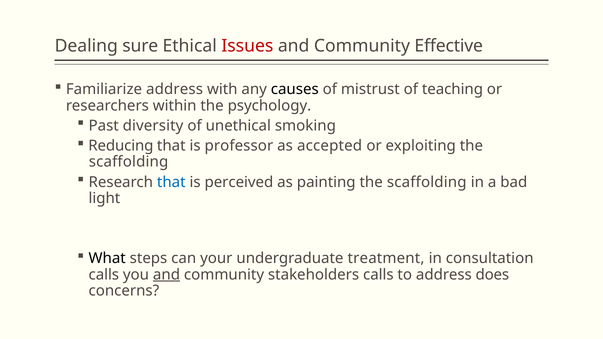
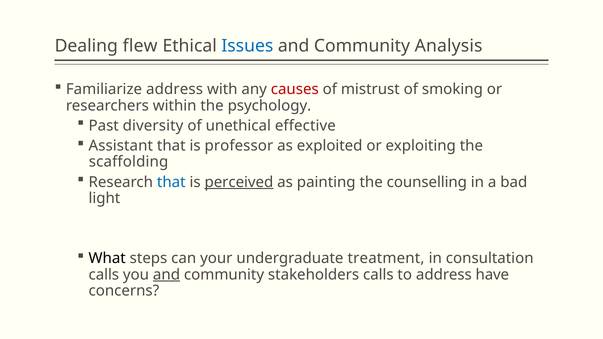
sure: sure -> flew
Issues colour: red -> blue
Effective: Effective -> Analysis
causes colour: black -> red
teaching: teaching -> smoking
smoking: smoking -> effective
Reducing: Reducing -> Assistant
accepted: accepted -> exploited
perceived underline: none -> present
painting the scaffolding: scaffolding -> counselling
does: does -> have
